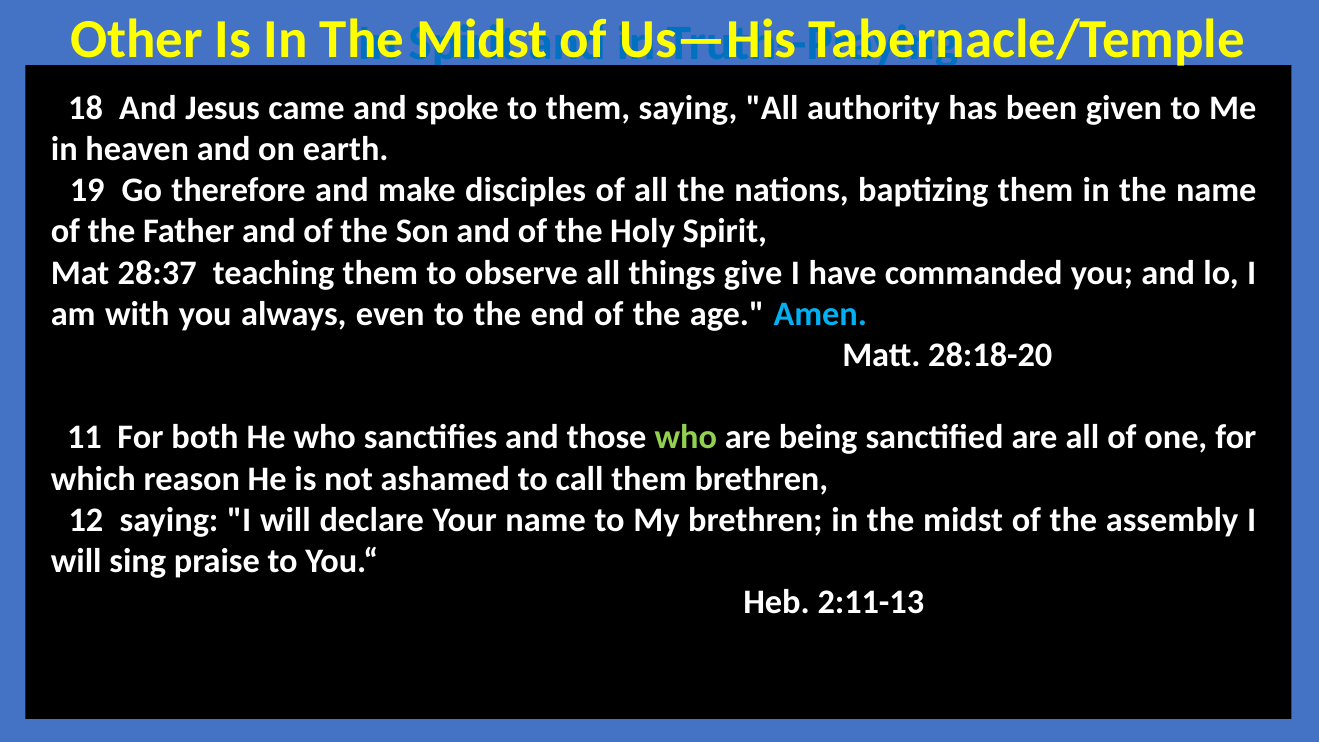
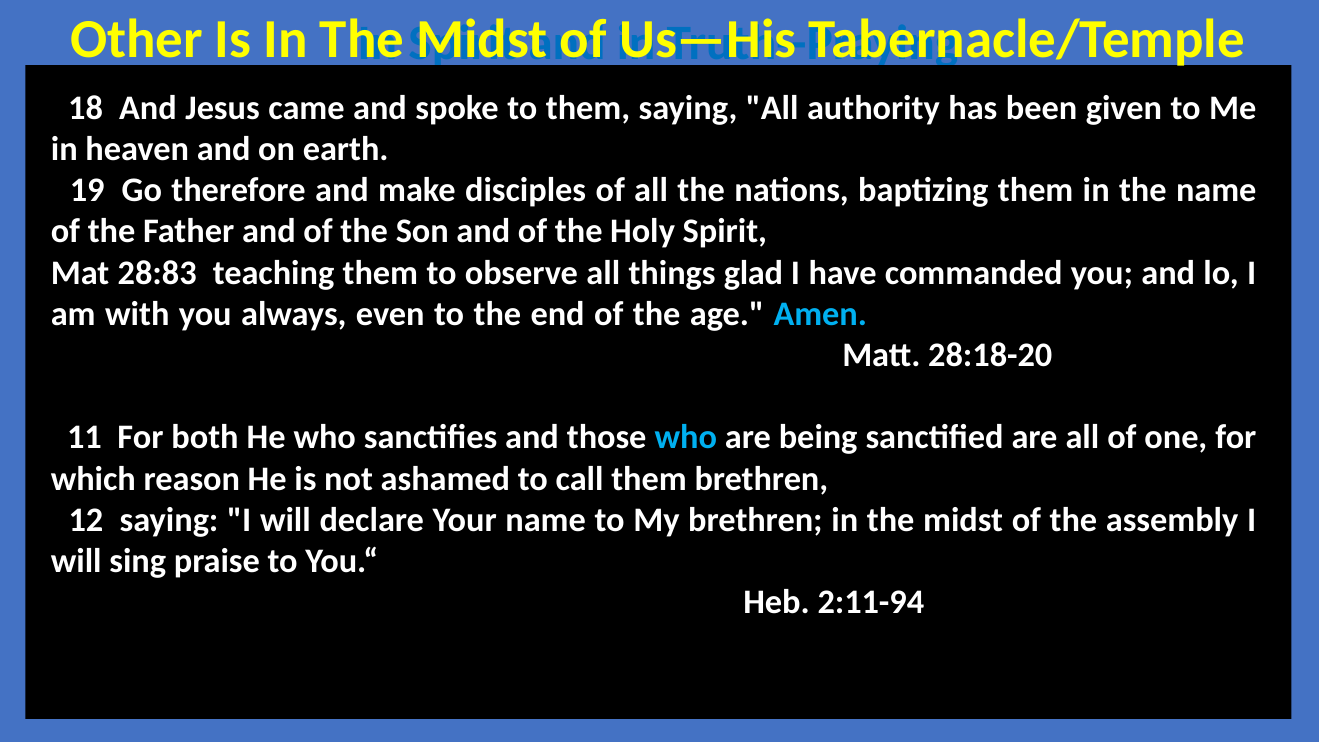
28:37: 28:37 -> 28:83
give: give -> glad
who at (686, 437) colour: light green -> light blue
2:11-13: 2:11-13 -> 2:11-94
